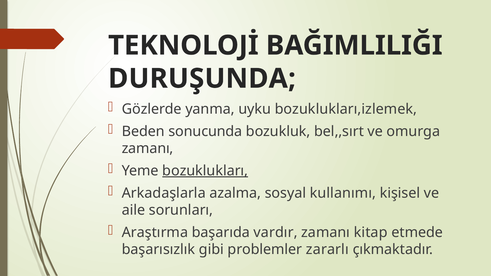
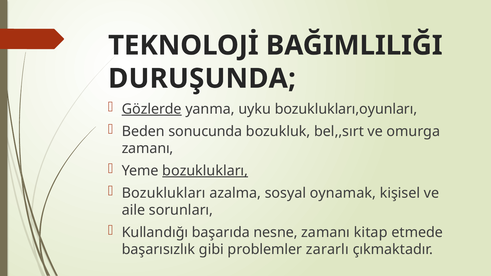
Gözlerde underline: none -> present
bozuklukları,izlemek: bozuklukları,izlemek -> bozuklukları,oyunları
Arkadaşlarla at (164, 193): Arkadaşlarla -> Bozuklukları
kullanımı: kullanımı -> oynamak
Araştırma: Araştırma -> Kullandığı
vardır: vardır -> nesne
